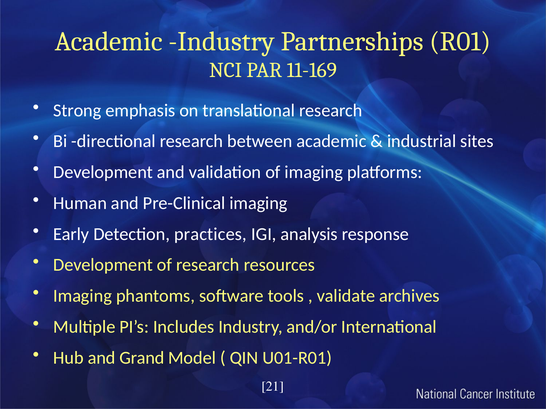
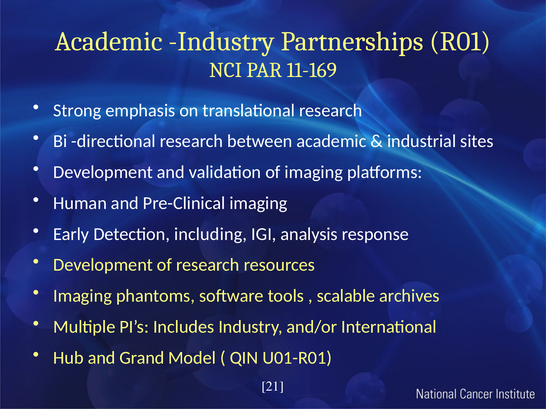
practices: practices -> including
validate: validate -> scalable
